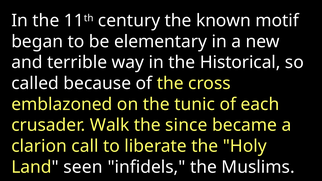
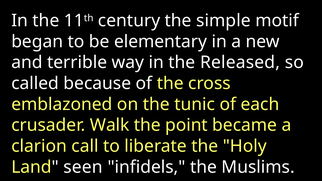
known: known -> simple
Historical: Historical -> Released
since: since -> point
